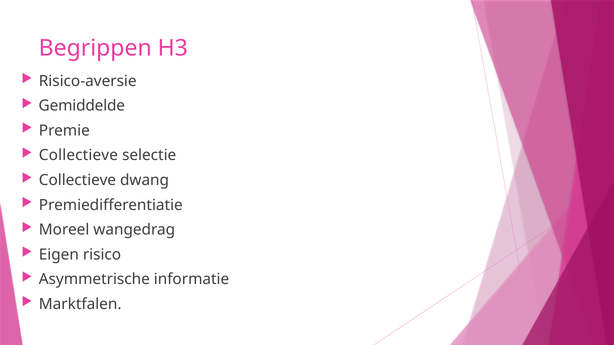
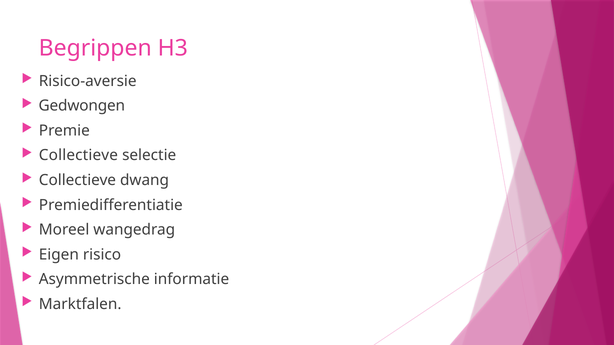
Gemiddelde: Gemiddelde -> Gedwongen
